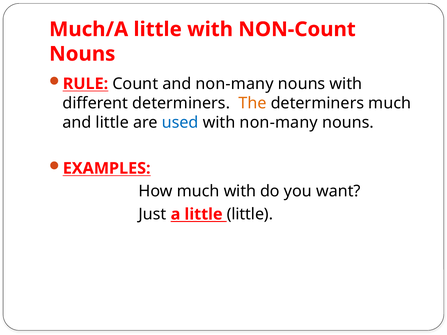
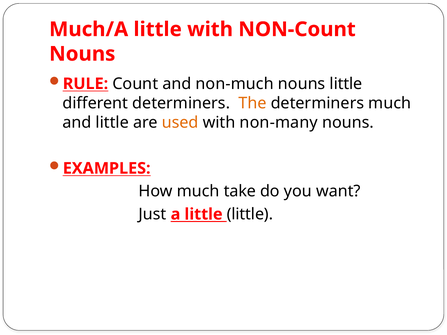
and non-many: non-many -> non-much
nouns with: with -> little
used colour: blue -> orange
much with: with -> take
